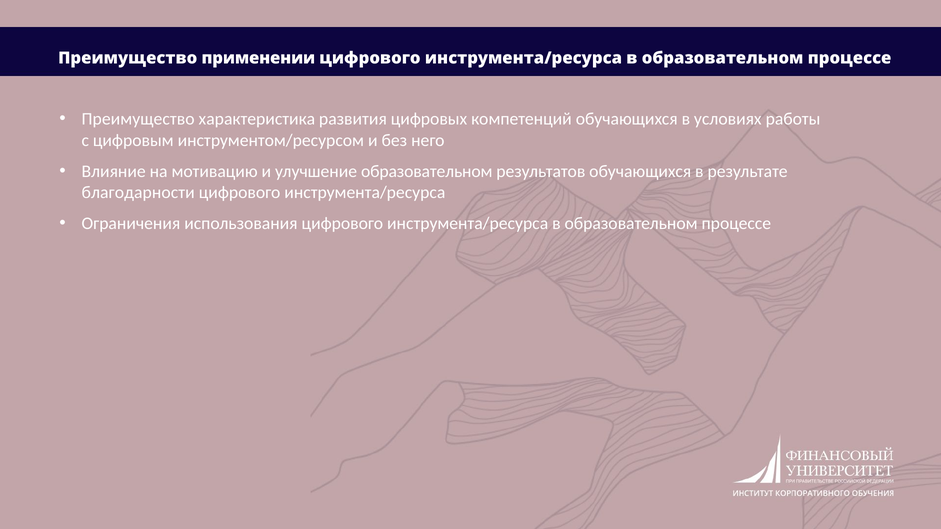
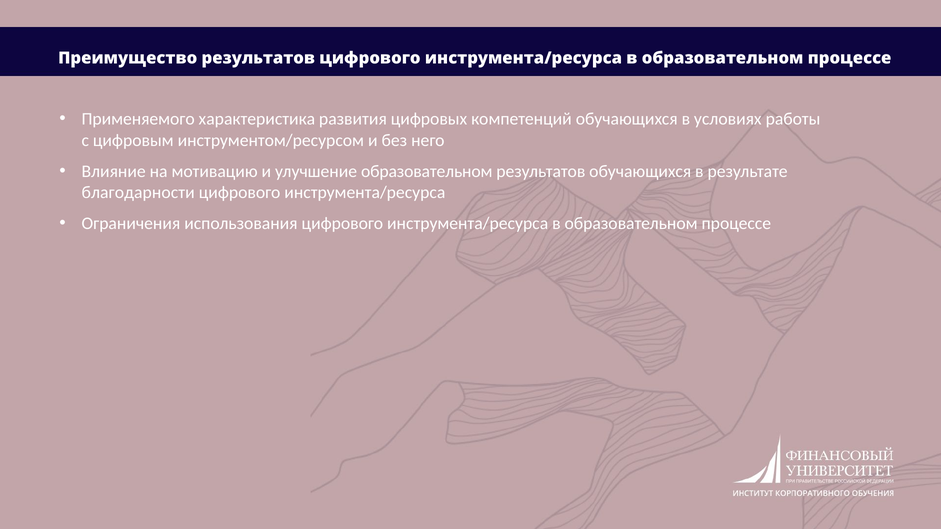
Преимущество применении: применении -> результатов
Преимущество at (138, 119): Преимущество -> Применяемого
